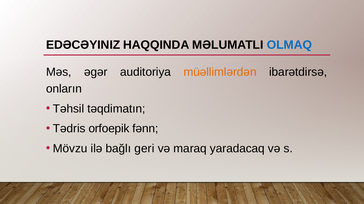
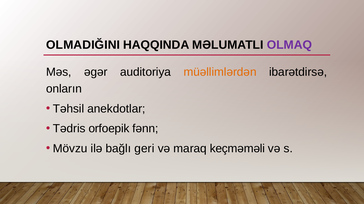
EDƏCƏYINIZ: EDƏCƏYINIZ -> OLMADIĞINI
OLMAQ colour: blue -> purple
təqdimatın: təqdimatın -> anekdotlar
yaradacaq: yaradacaq -> keçməməli
